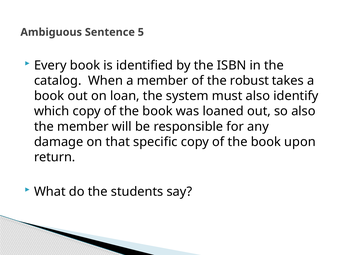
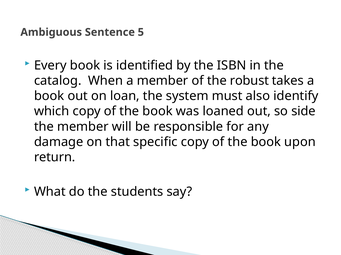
so also: also -> side
